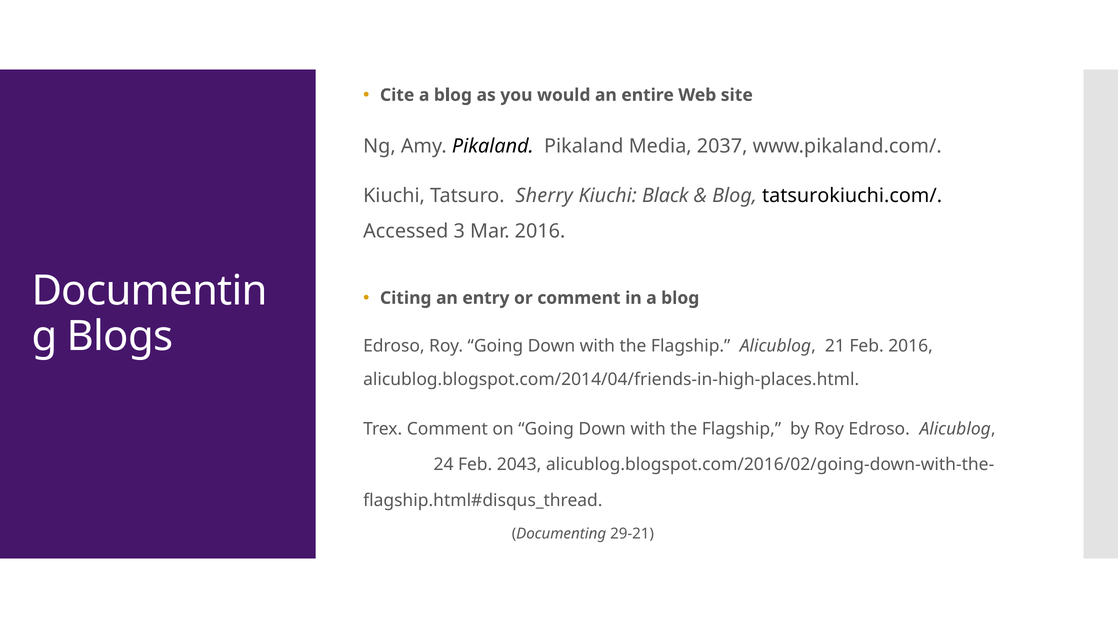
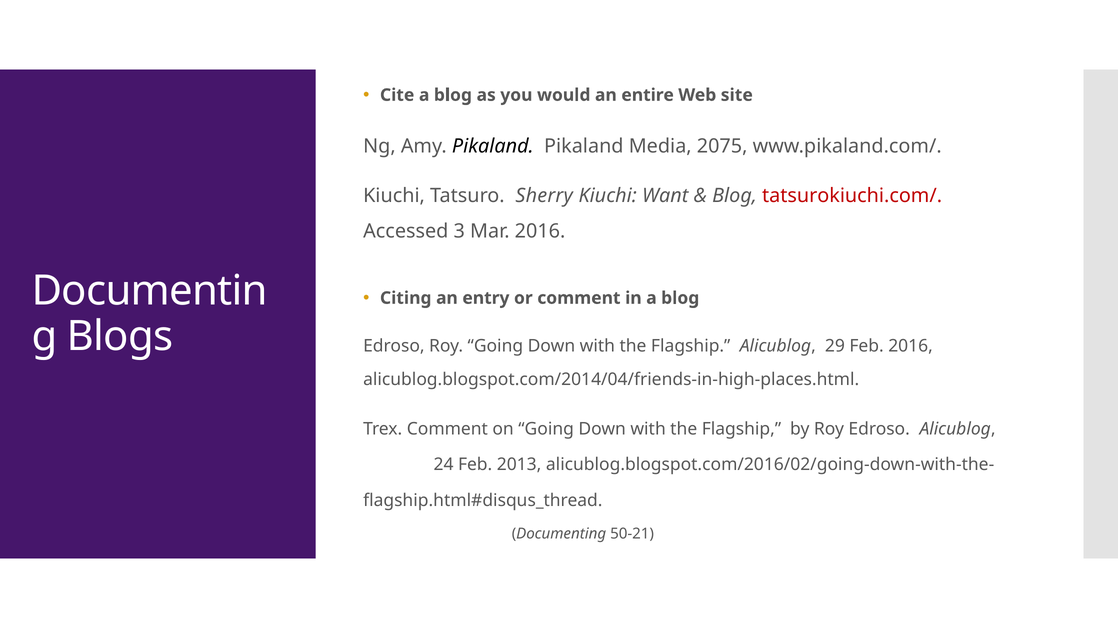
2037: 2037 -> 2075
Black: Black -> Want
tatsurokiuchi.com/ colour: black -> red
21: 21 -> 29
2043: 2043 -> 2013
29-21: 29-21 -> 50-21
